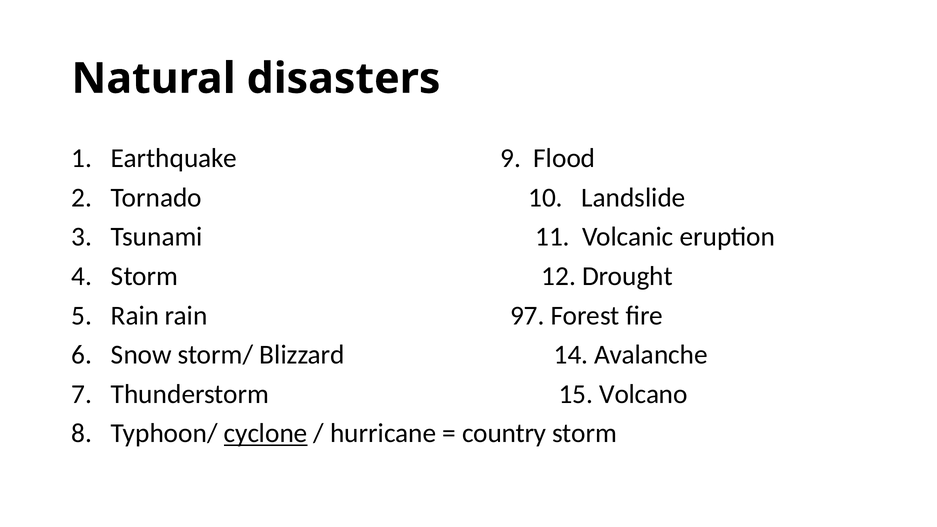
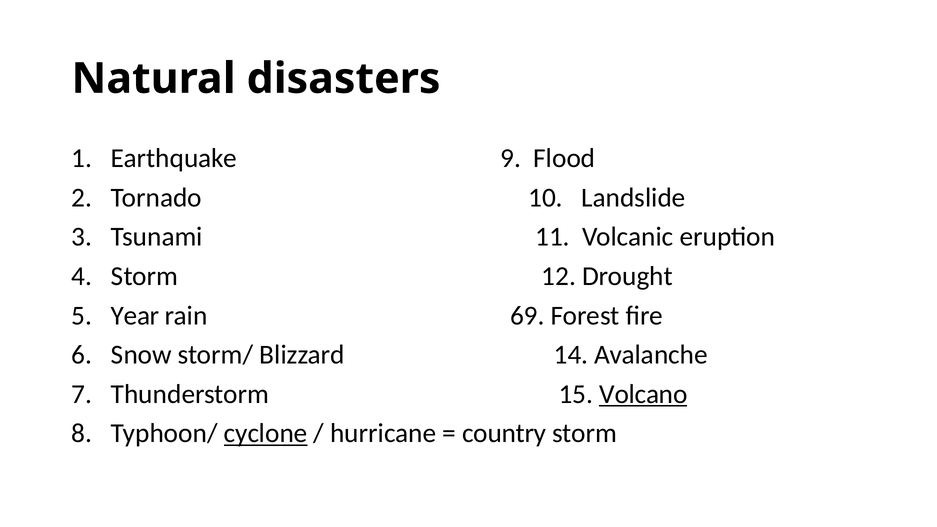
Rain at (135, 316): Rain -> Year
97: 97 -> 69
Volcano underline: none -> present
